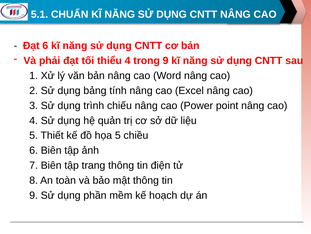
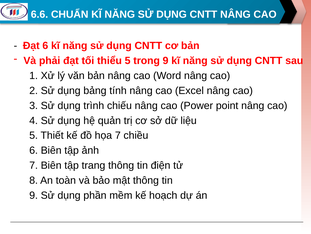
5.1: 5.1 -> 6.6
thiểu 4: 4 -> 5
họa 5: 5 -> 7
